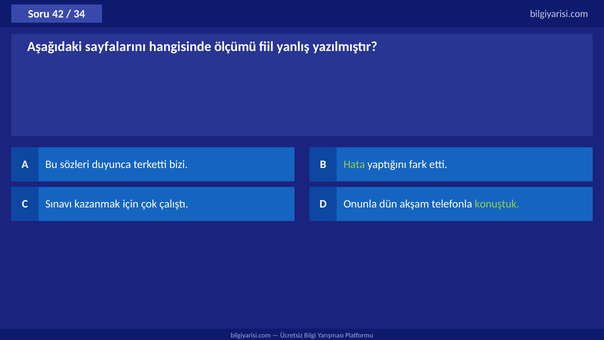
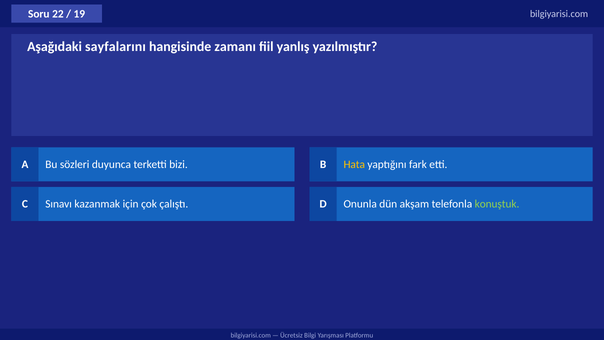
42: 42 -> 22
34: 34 -> 19
ölçümü: ölçümü -> zamanı
Hata colour: light green -> yellow
